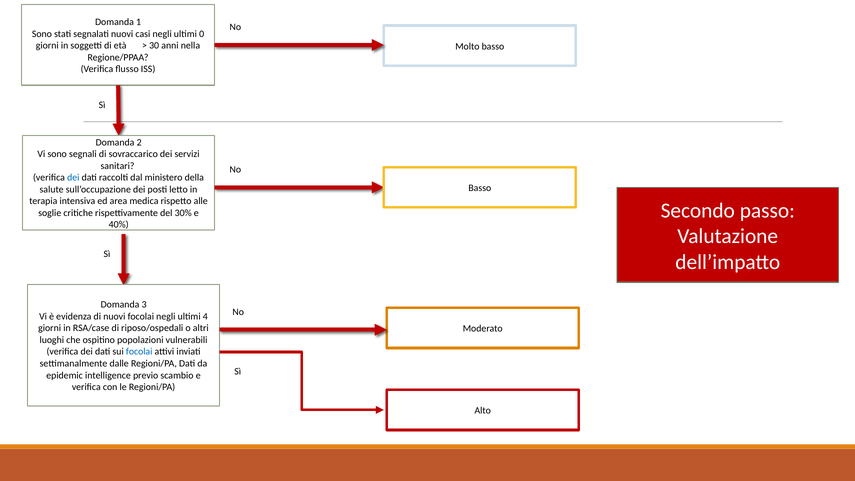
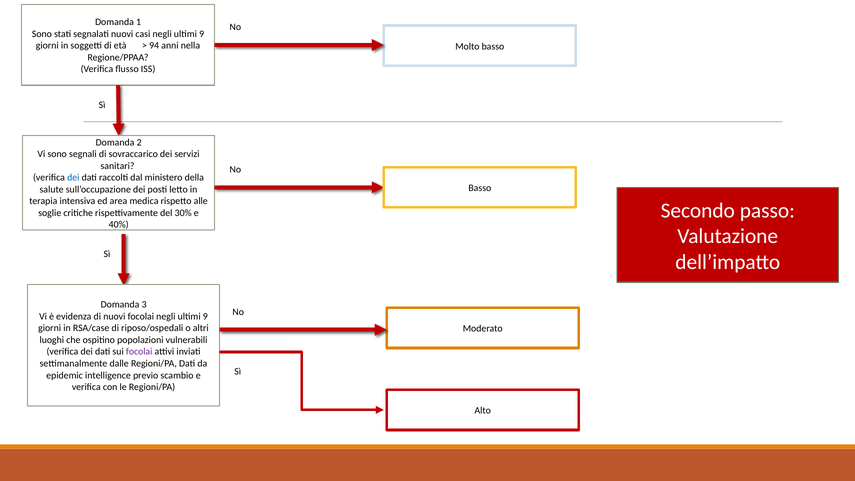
casi negli ultimi 0: 0 -> 9
30: 30 -> 94
focolai negli ultimi 4: 4 -> 9
focolai at (139, 352) colour: blue -> purple
